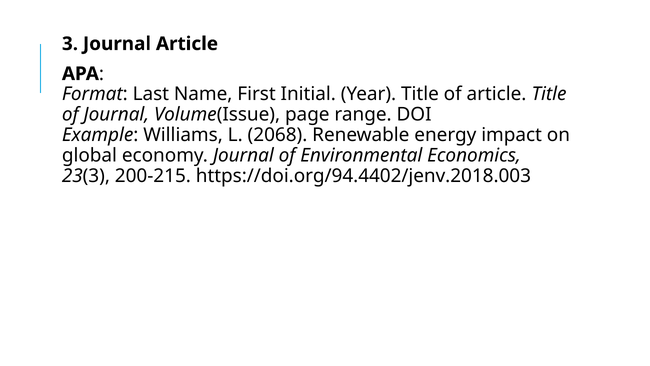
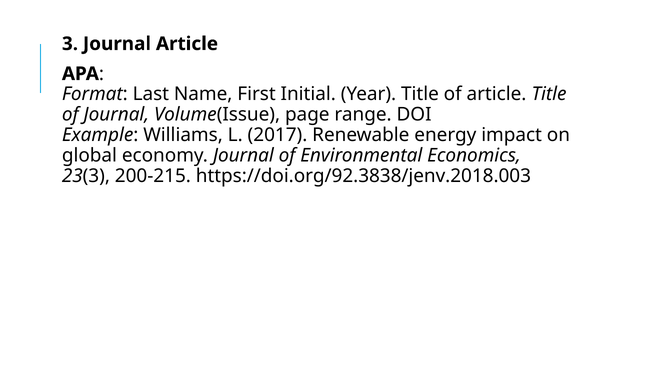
2068: 2068 -> 2017
https://doi.org/94.4402/jenv.2018.003: https://doi.org/94.4402/jenv.2018.003 -> https://doi.org/92.3838/jenv.2018.003
